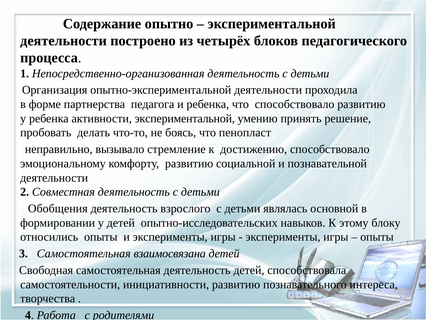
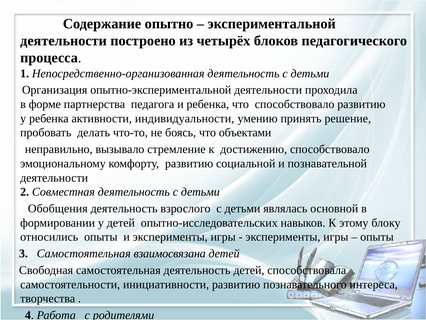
активности экспериментальной: экспериментальной -> индивидуальности
пенопласт: пенопласт -> объектами
